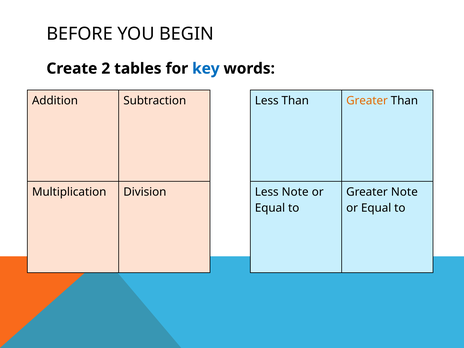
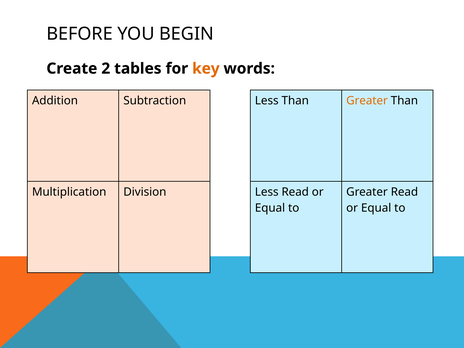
key colour: blue -> orange
Less Note: Note -> Read
Greater Note: Note -> Read
